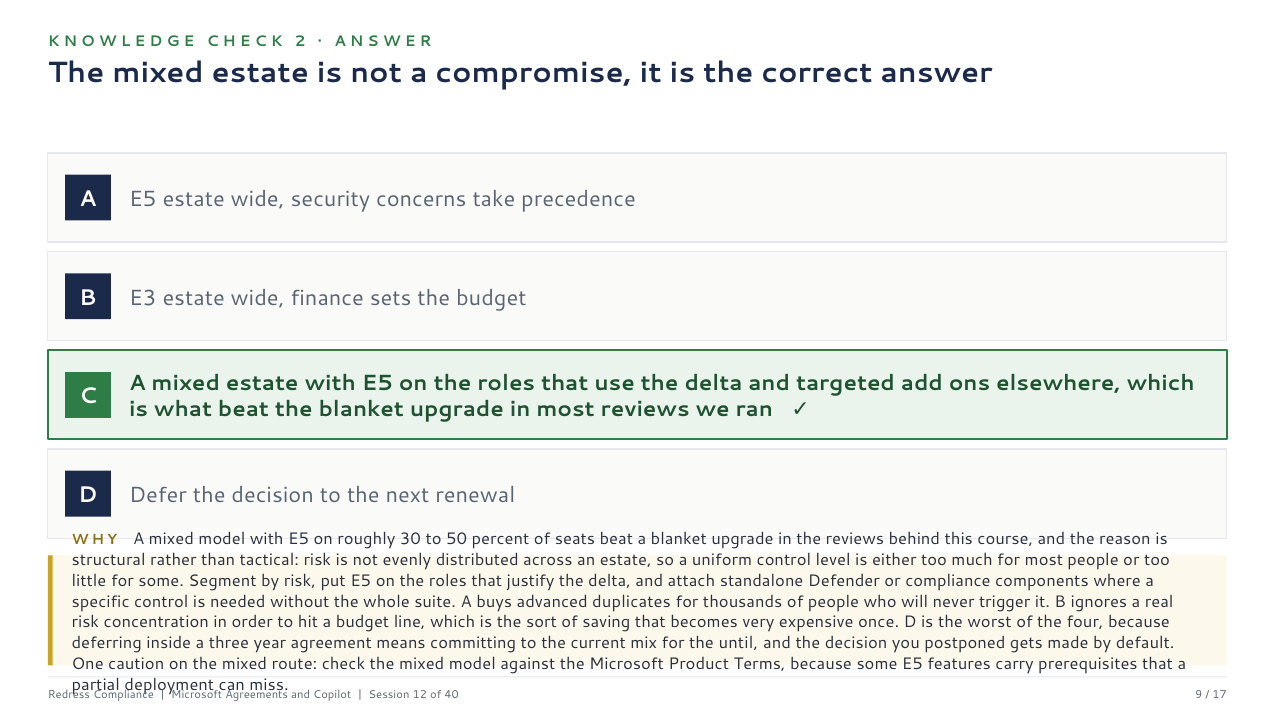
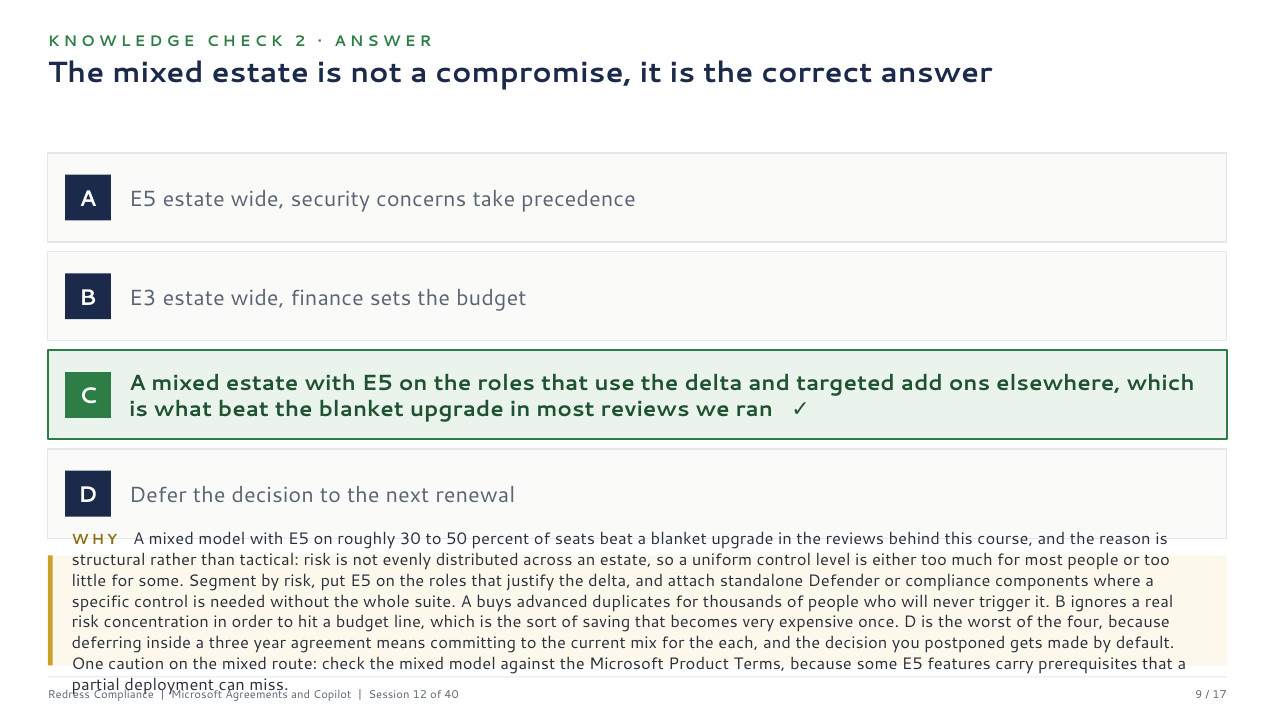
until: until -> each
